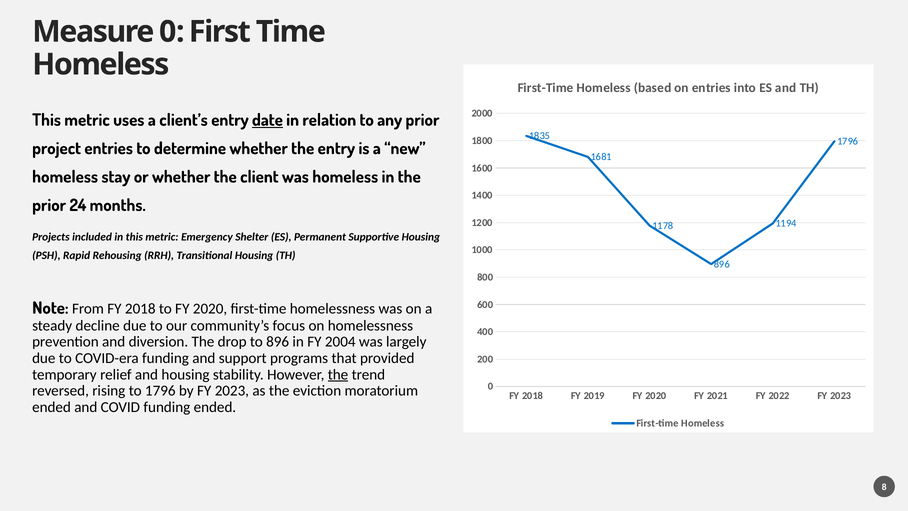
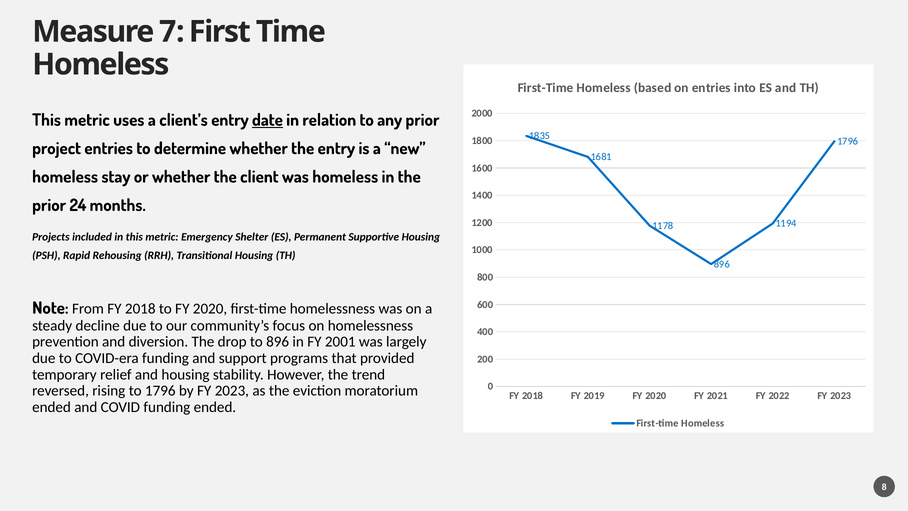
Measure 0: 0 -> 7
2004: 2004 -> 2001
the at (338, 374) underline: present -> none
